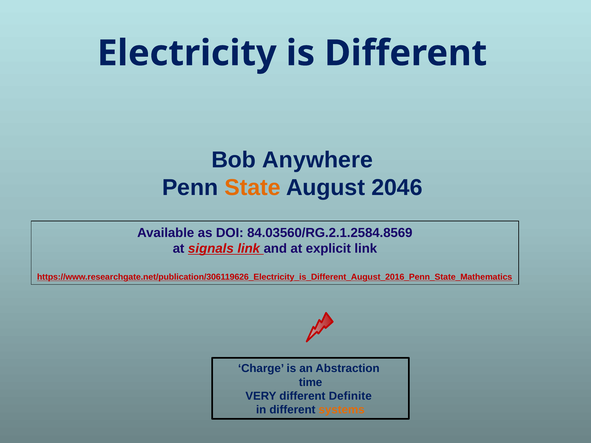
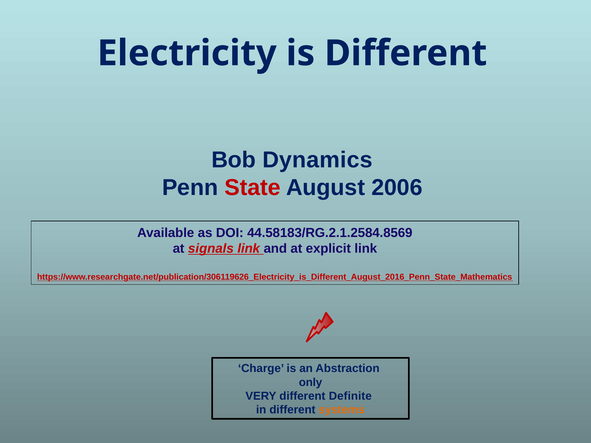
Anywhere: Anywhere -> Dynamics
State colour: orange -> red
2046: 2046 -> 2006
84.03560/RG.2.1.2584.8569: 84.03560/RG.2.1.2584.8569 -> 44.58183/RG.2.1.2584.8569
time: time -> only
